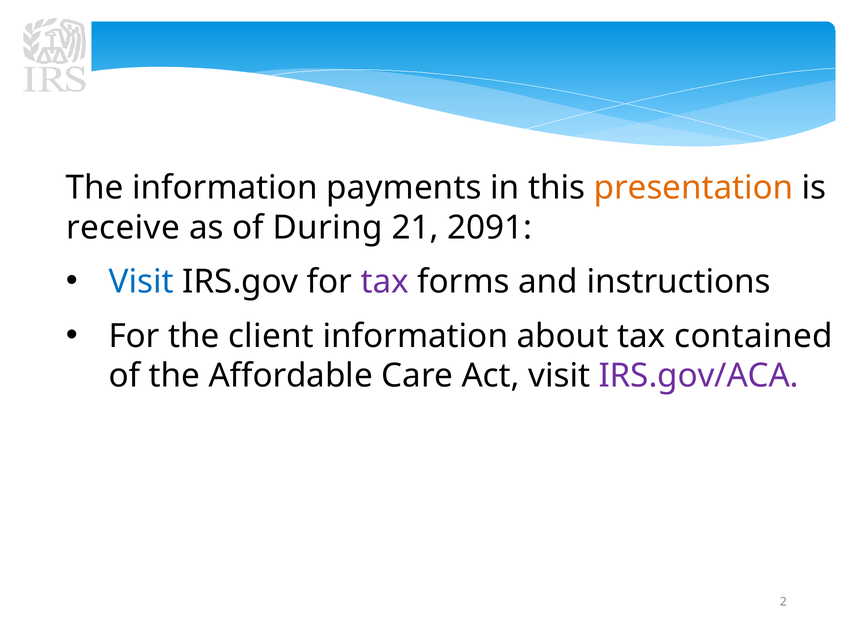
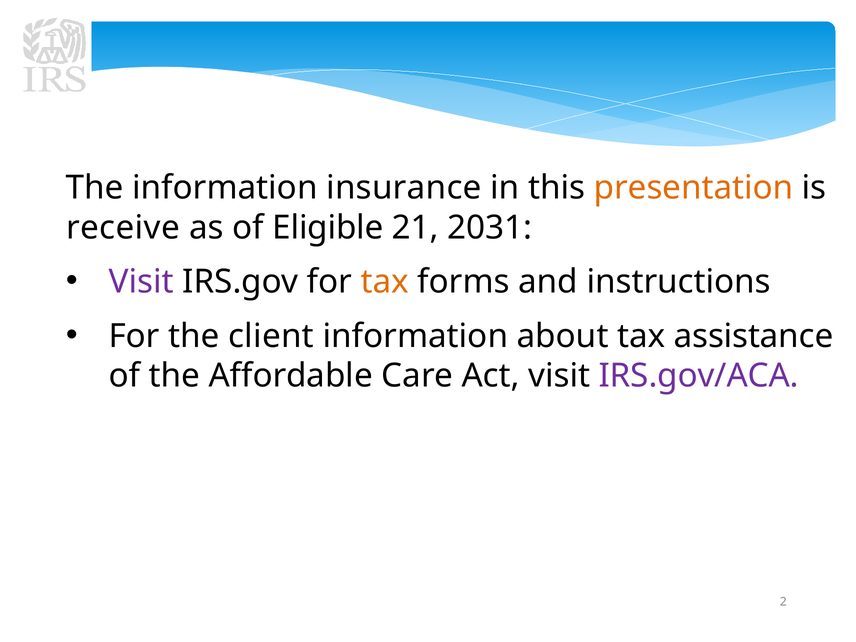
payments: payments -> insurance
During: During -> Eligible
2091: 2091 -> 2031
Visit at (141, 282) colour: blue -> purple
tax at (385, 282) colour: purple -> orange
contained: contained -> assistance
